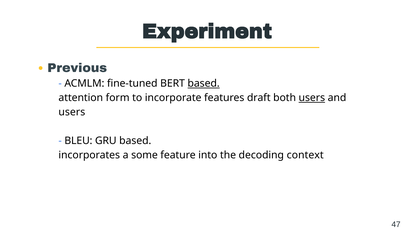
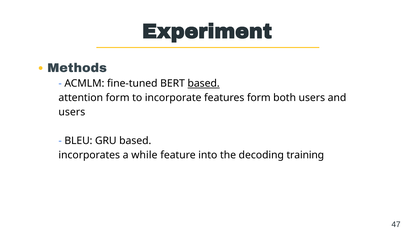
Previous: Previous -> Methods
features draft: draft -> form
users at (312, 98) underline: present -> none
some: some -> while
context: context -> training
